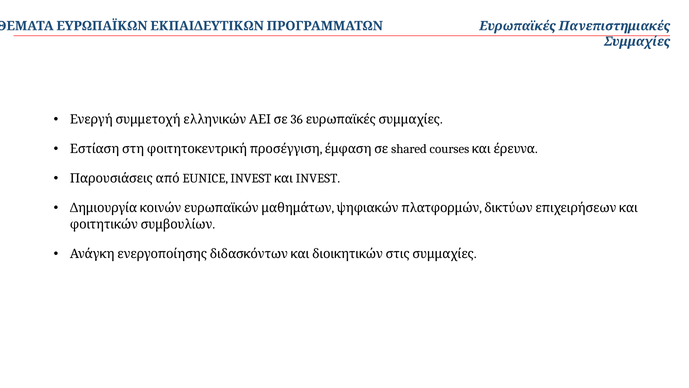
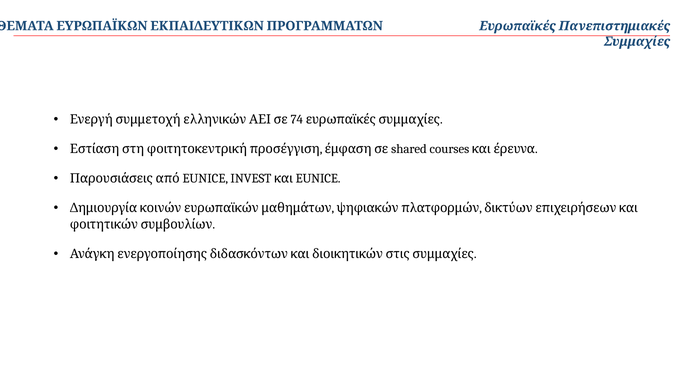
36: 36 -> 74
INVEST INVEST: INVEST -> EUNICE
